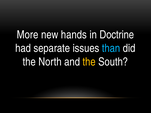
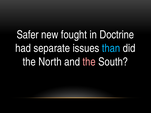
More: More -> Safer
hands: hands -> fought
the at (89, 62) colour: yellow -> pink
